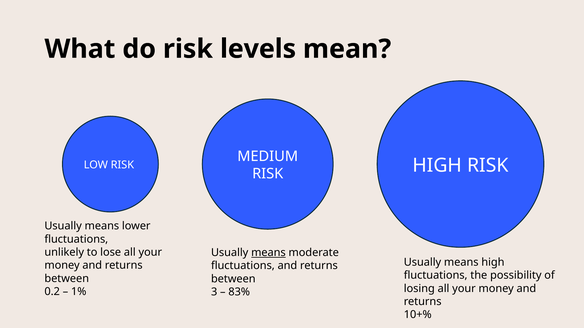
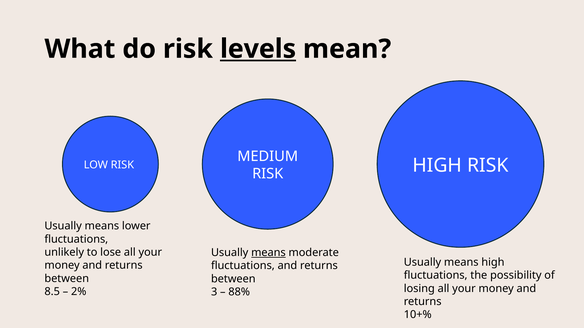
levels underline: none -> present
0.2: 0.2 -> 8.5
1%: 1% -> 2%
83%: 83% -> 88%
